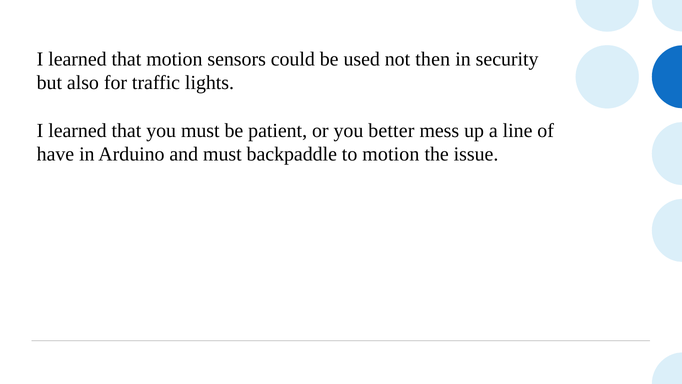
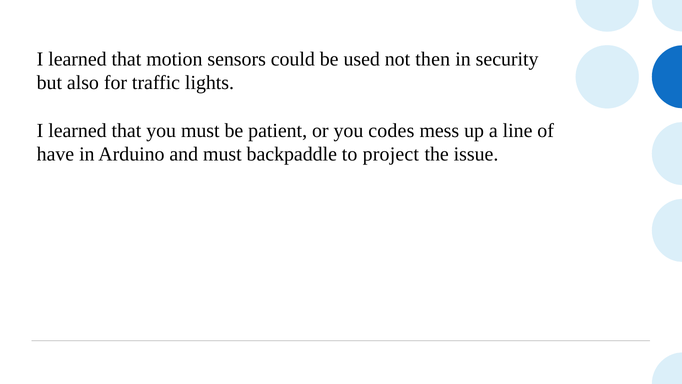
better: better -> codes
to motion: motion -> project
